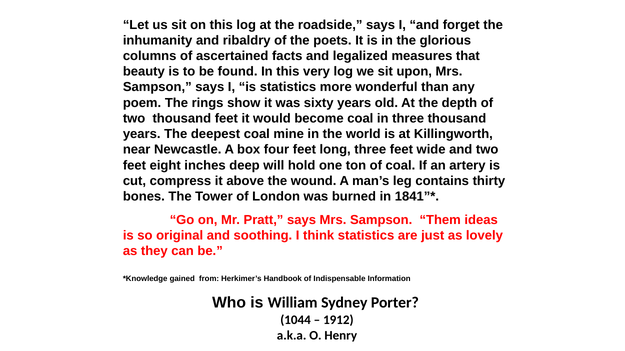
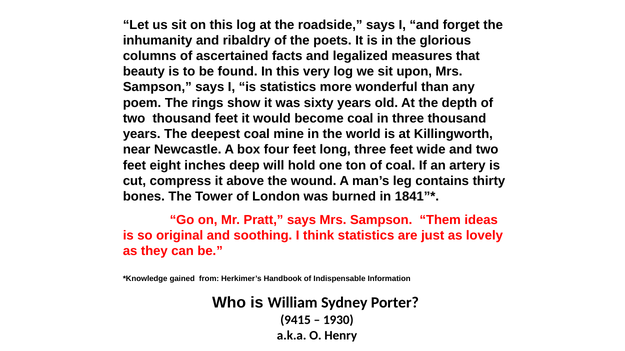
1044: 1044 -> 9415
1912: 1912 -> 1930
